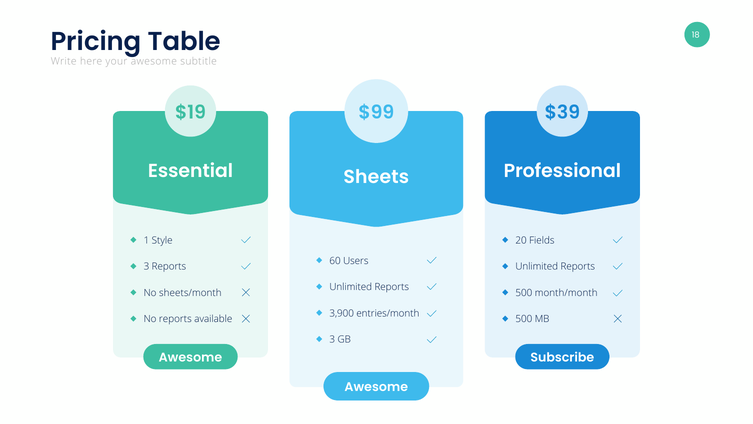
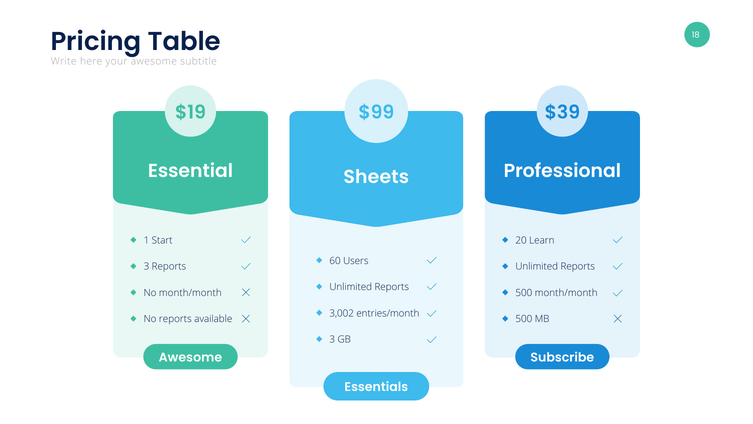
Style: Style -> Start
Fields: Fields -> Learn
No sheets/month: sheets/month -> month/month
3,900: 3,900 -> 3,002
Awesome at (376, 387): Awesome -> Essentials
